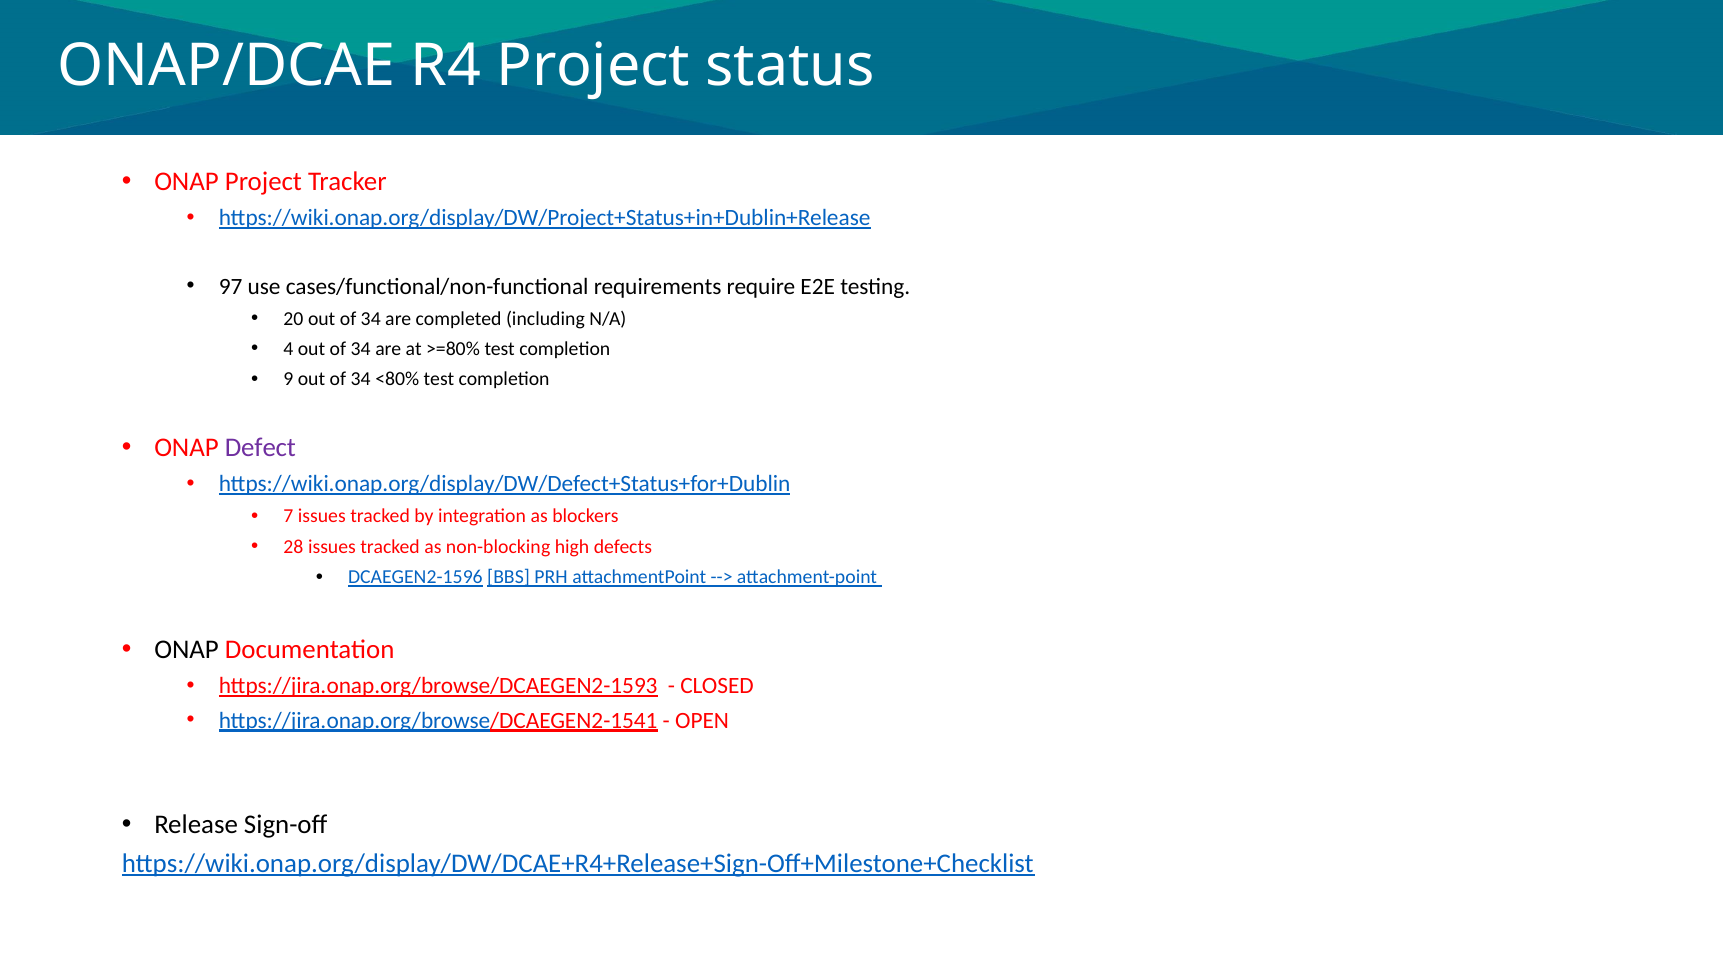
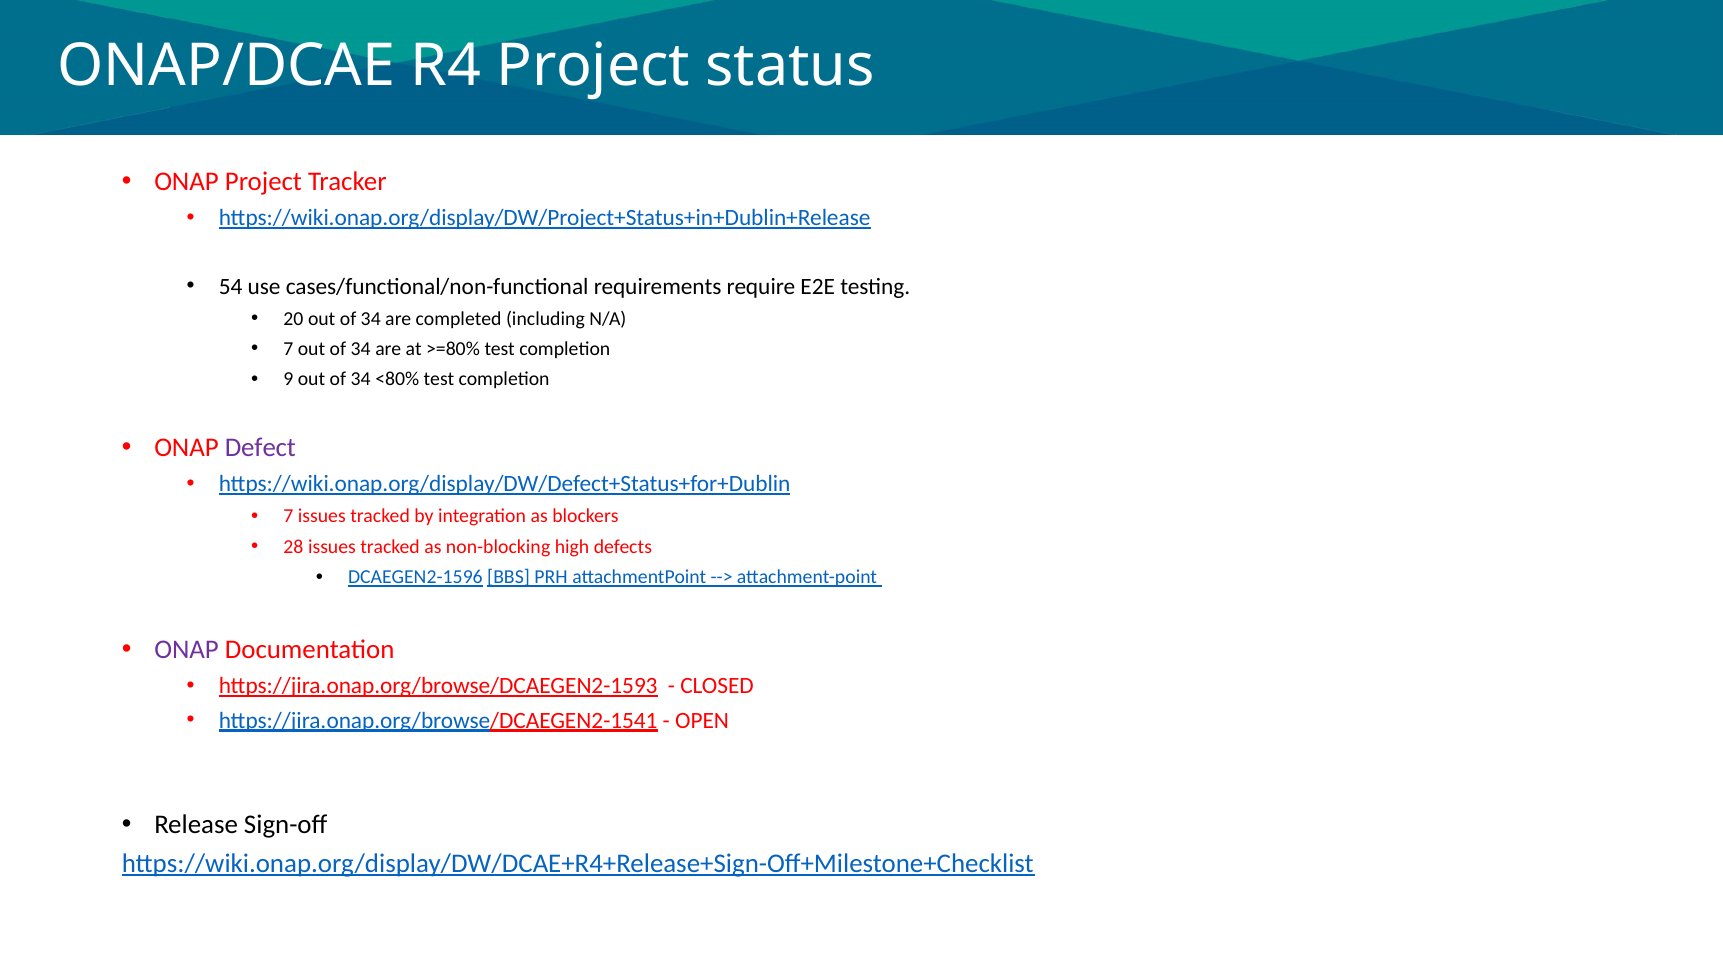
97: 97 -> 54
4 at (288, 349): 4 -> 7
ONAP at (187, 650) colour: black -> purple
